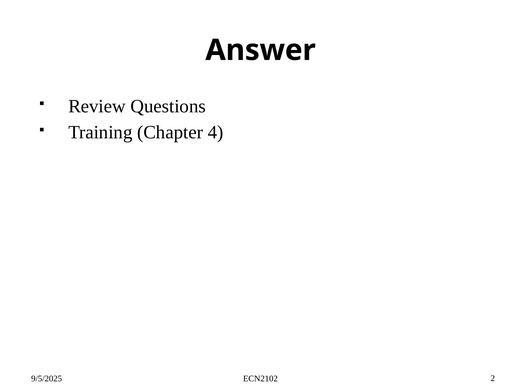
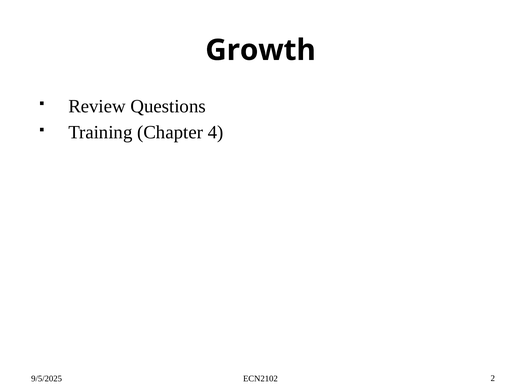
Answer: Answer -> Growth
